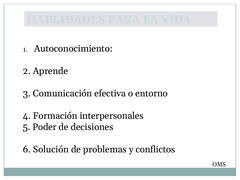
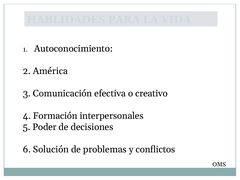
Aprende: Aprende -> América
entorno: entorno -> creativo
